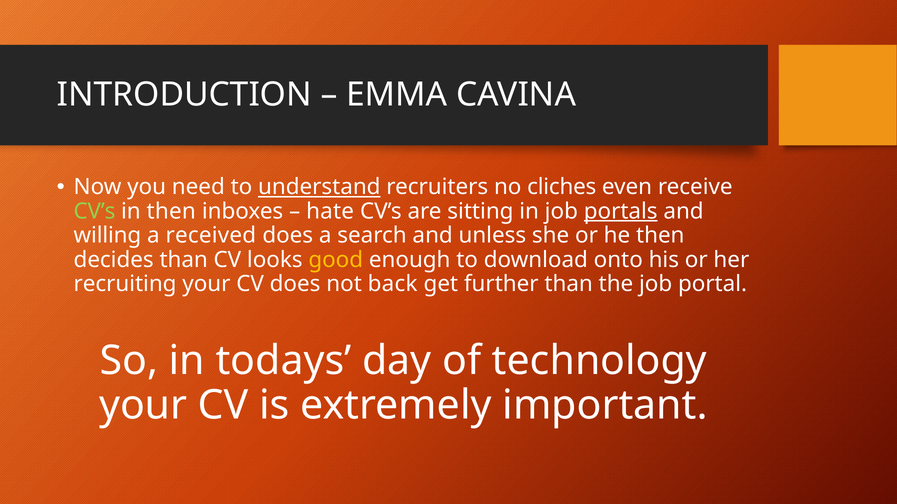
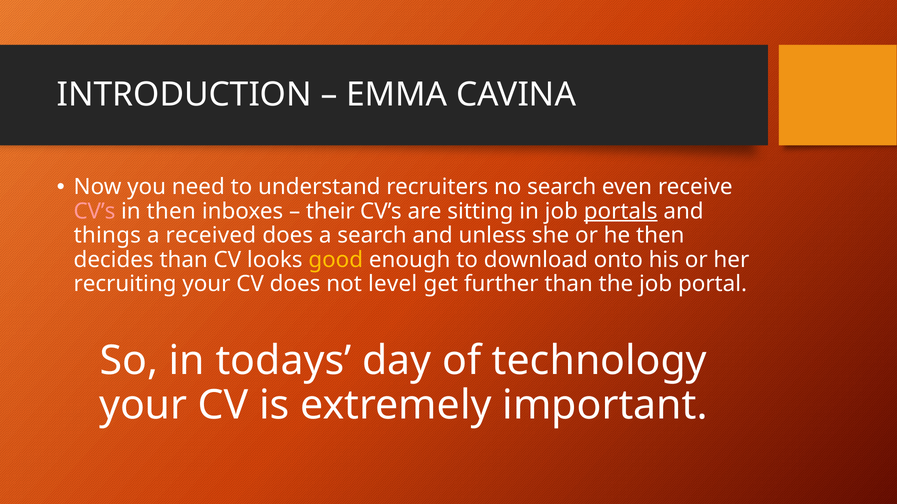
understand underline: present -> none
no cliches: cliches -> search
CV’s at (94, 211) colour: light green -> pink
hate: hate -> their
willing: willing -> things
back: back -> level
